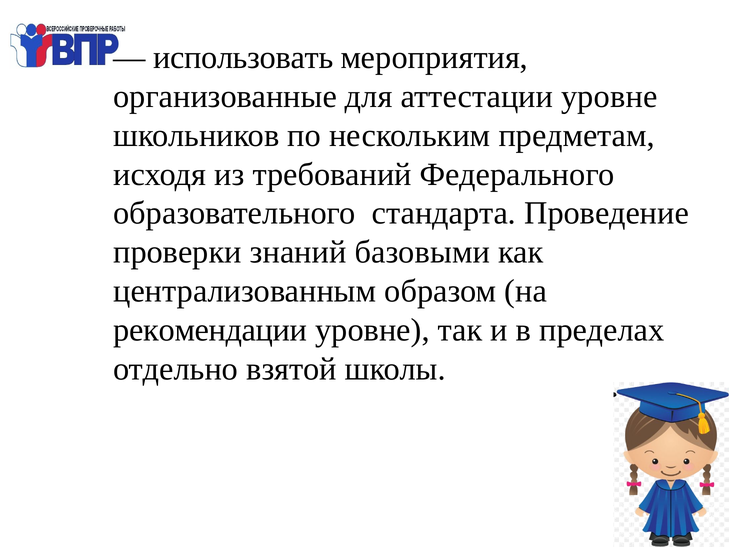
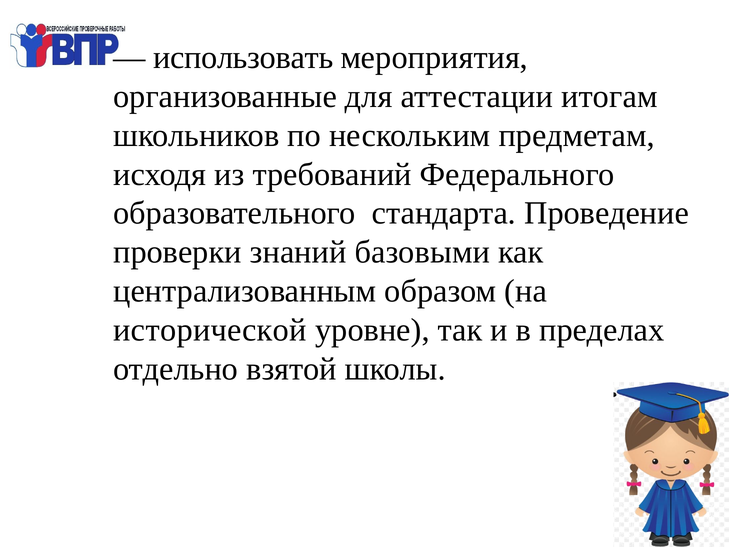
аттестации уровне: уровне -> итогам
рекомендации: рекомендации -> исторической
